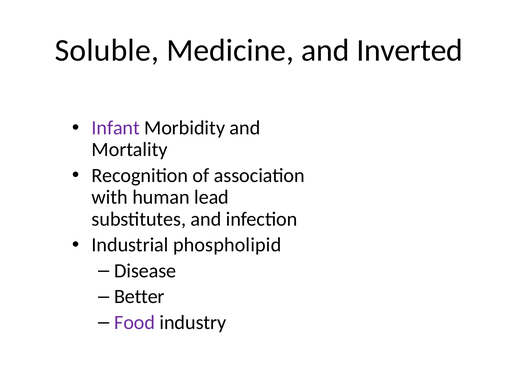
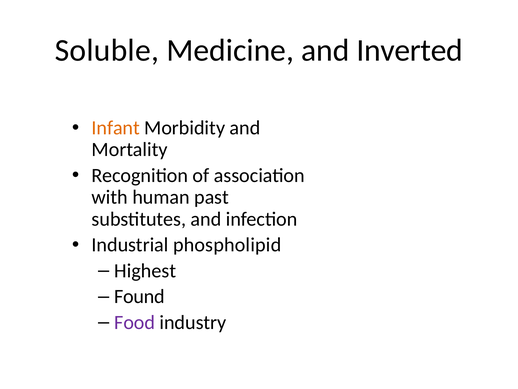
Infant colour: purple -> orange
lead: lead -> past
Disease: Disease -> Highest
Better: Better -> Found
